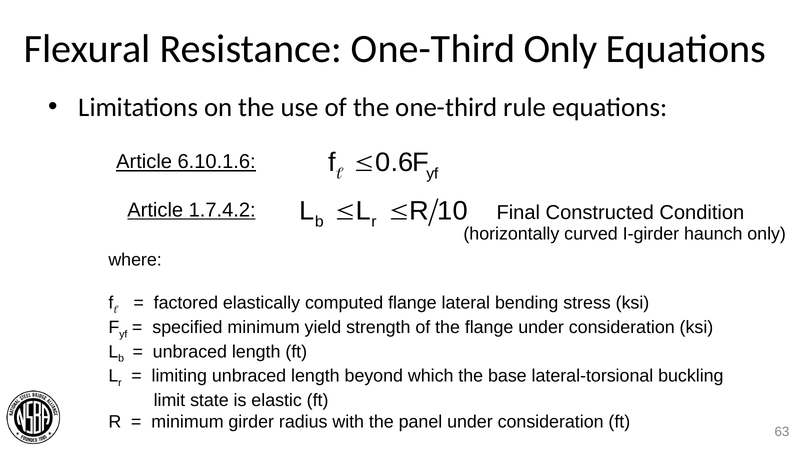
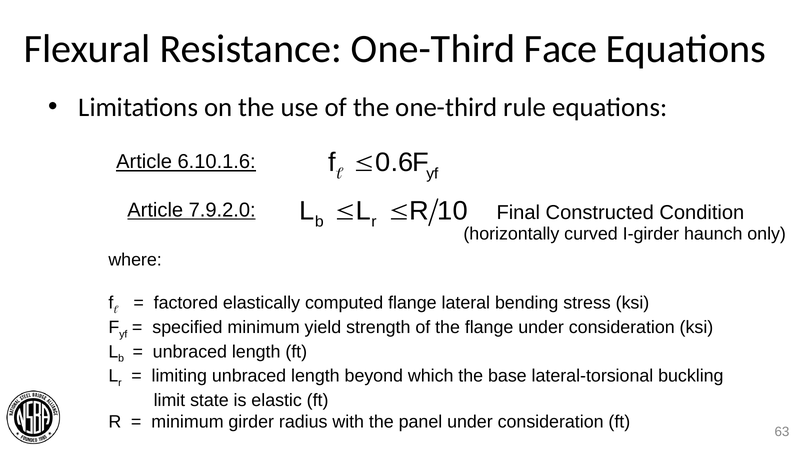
One-Third Only: Only -> Face
1.7.4.2: 1.7.4.2 -> 7.9.2.0
